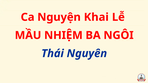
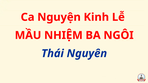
Khai: Khai -> Kinh
